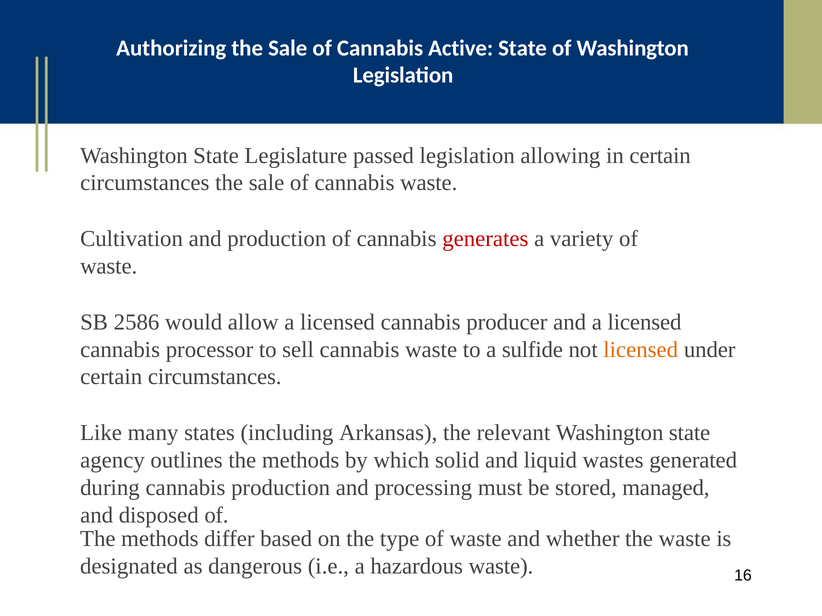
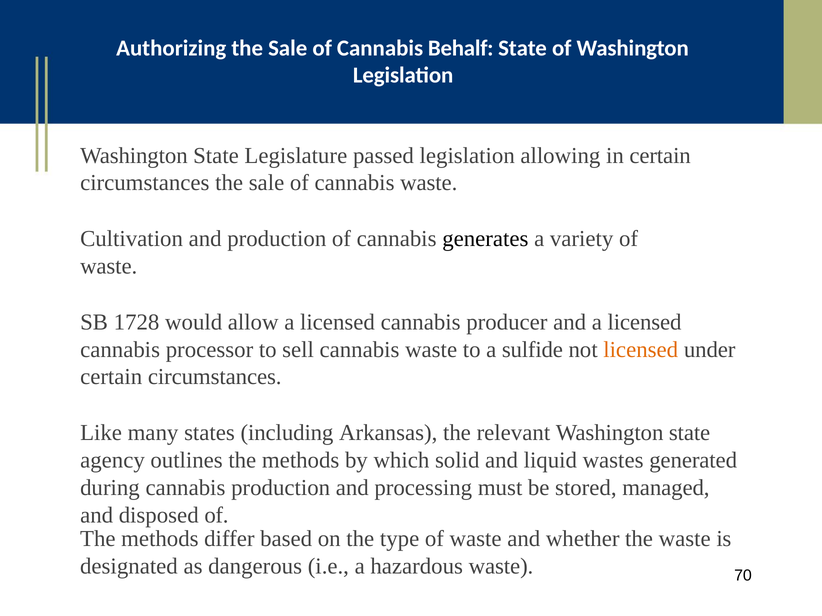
Active: Active -> Behalf
generates colour: red -> black
2586: 2586 -> 1728
16: 16 -> 70
